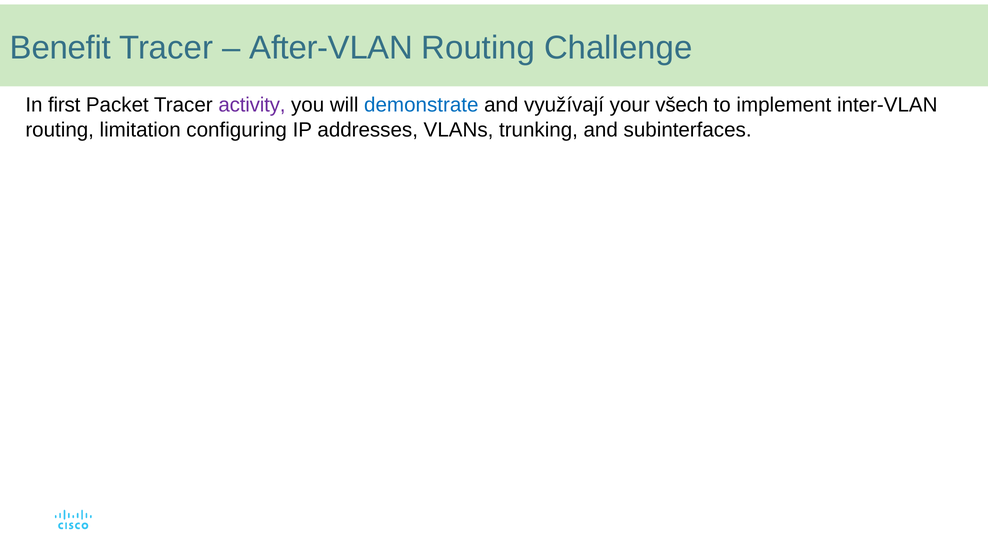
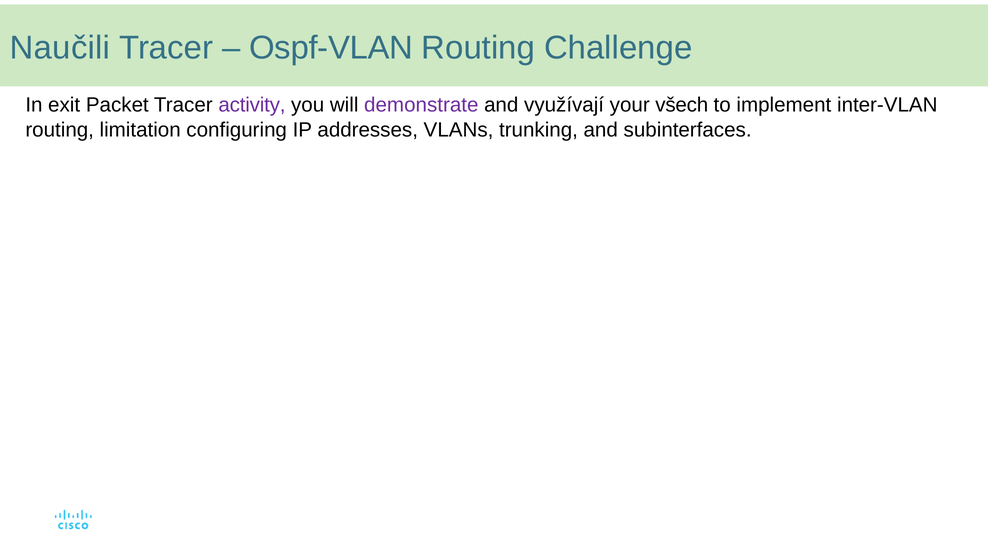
Benefit: Benefit -> Naučili
After-VLAN: After-VLAN -> Ospf-VLAN
first: first -> exit
demonstrate colour: blue -> purple
